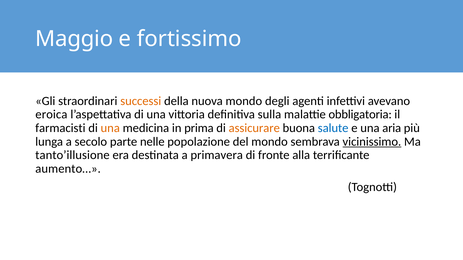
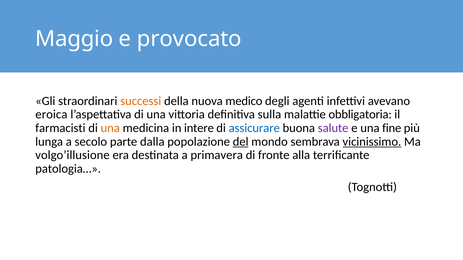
fortissimo: fortissimo -> provocato
nuova mondo: mondo -> medico
prima: prima -> intere
assicurare colour: orange -> blue
salute colour: blue -> purple
aria: aria -> fine
nelle: nelle -> dalla
del underline: none -> present
tanto’illusione: tanto’illusione -> volgo’illusione
aumento…: aumento… -> patologia…
